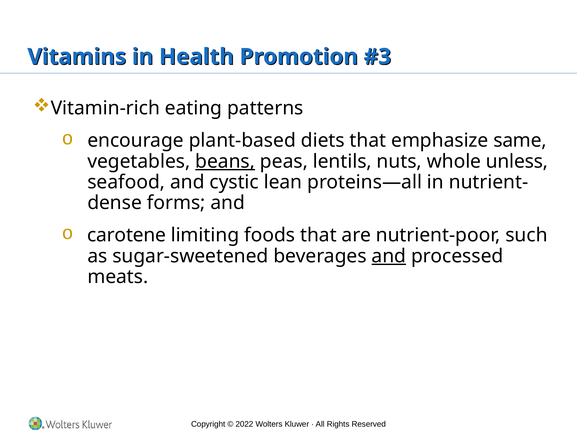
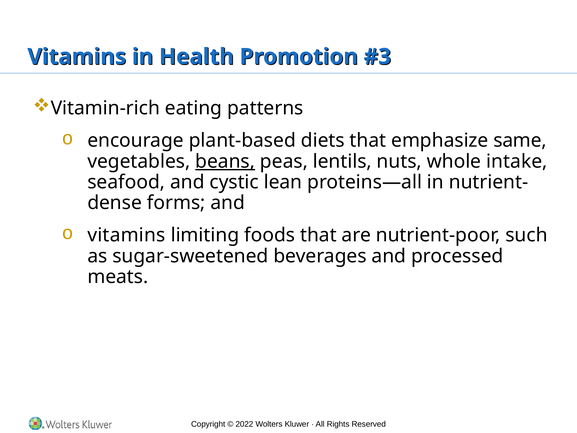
unless: unless -> intake
carotene at (127, 235): carotene -> vitamins
and at (389, 256) underline: present -> none
